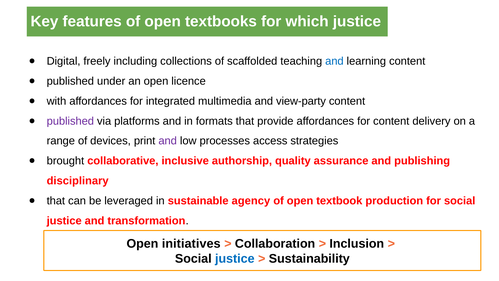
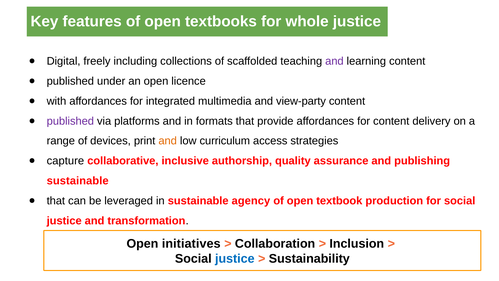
which: which -> whole
and at (334, 61) colour: blue -> purple
and at (168, 141) colour: purple -> orange
processes: processes -> curriculum
brought: brought -> capture
disciplinary at (78, 181): disciplinary -> sustainable
